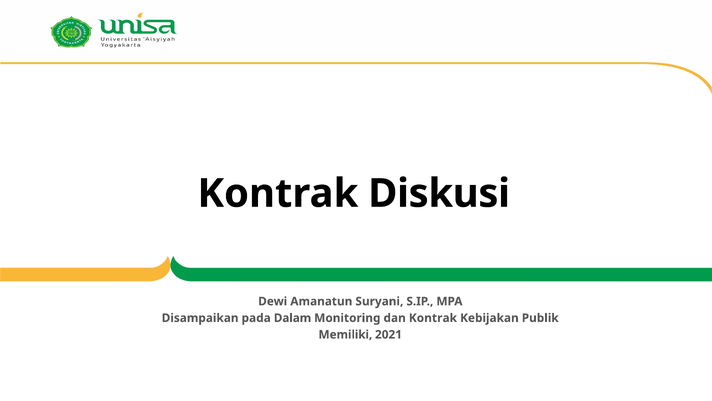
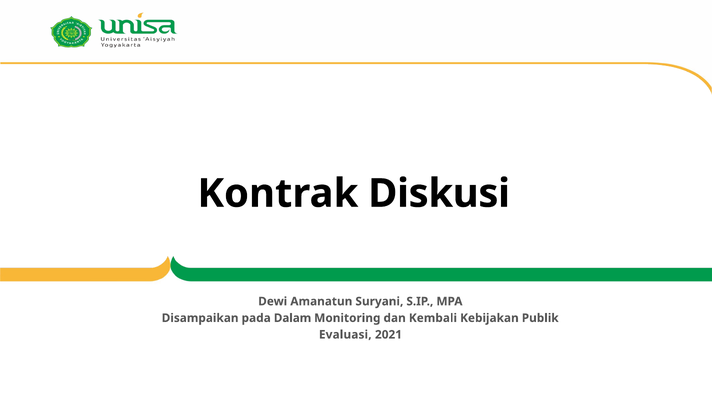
dan Kontrak: Kontrak -> Kembali
Memiliki: Memiliki -> Evaluasi
